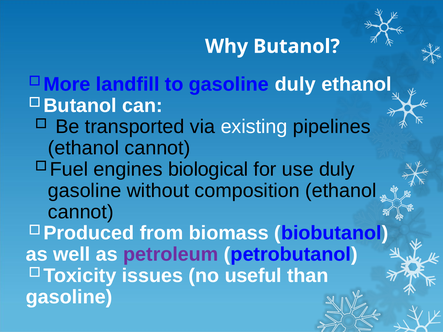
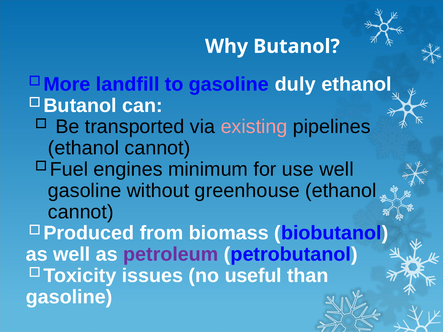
existing colour: white -> pink
biological: biological -> minimum
use duly: duly -> well
composition: composition -> greenhouse
